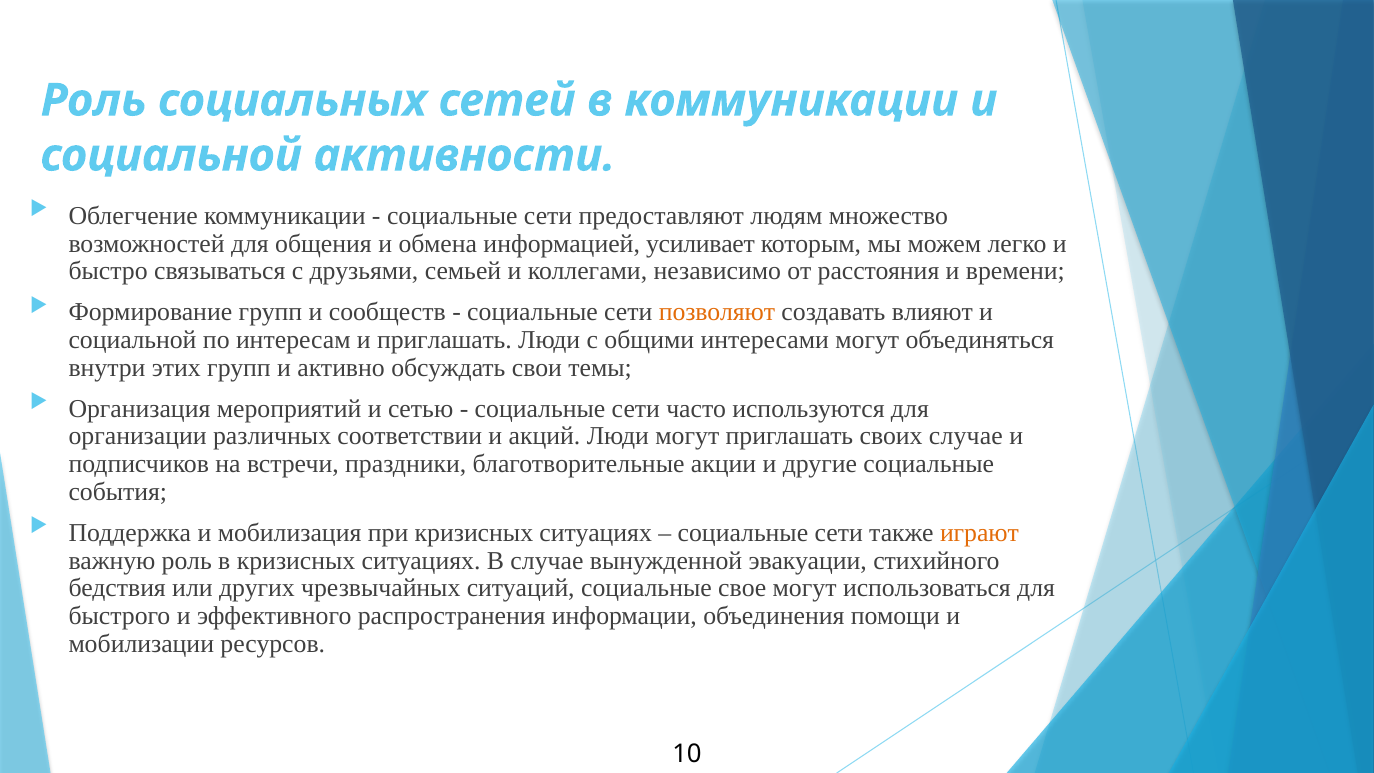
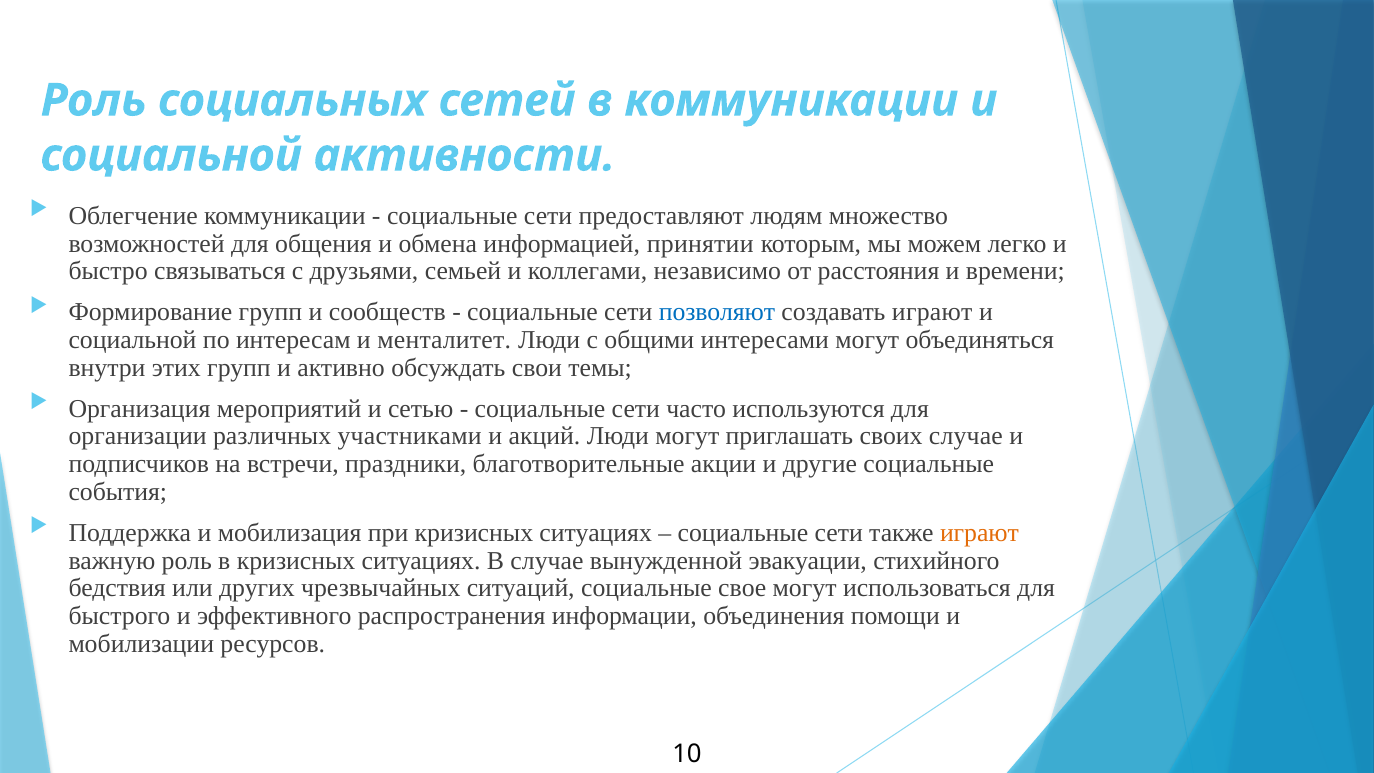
усиливает: усиливает -> принятии
позволяют colour: orange -> blue
создавать влияют: влияют -> играют
и приглашать: приглашать -> менталитет
соответствии: соответствии -> участниками
